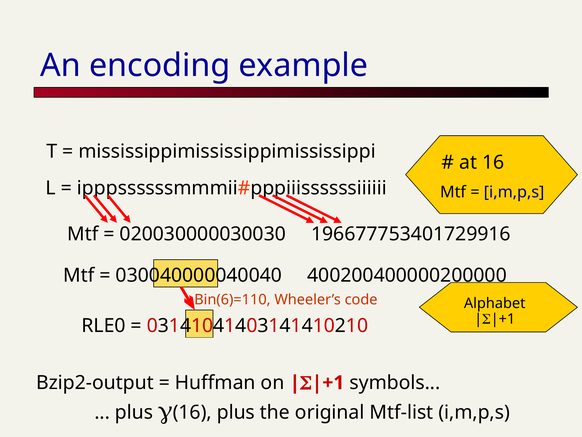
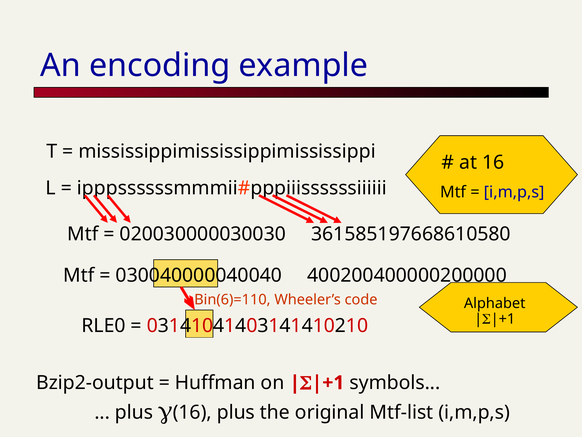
196677753401729916: 196677753401729916 -> 361585197668610580
